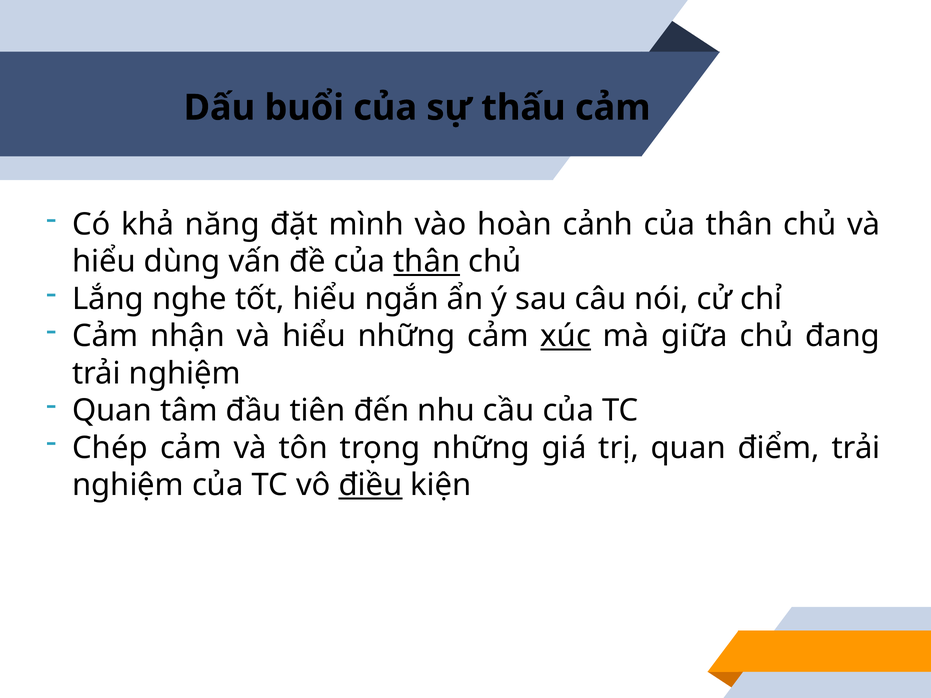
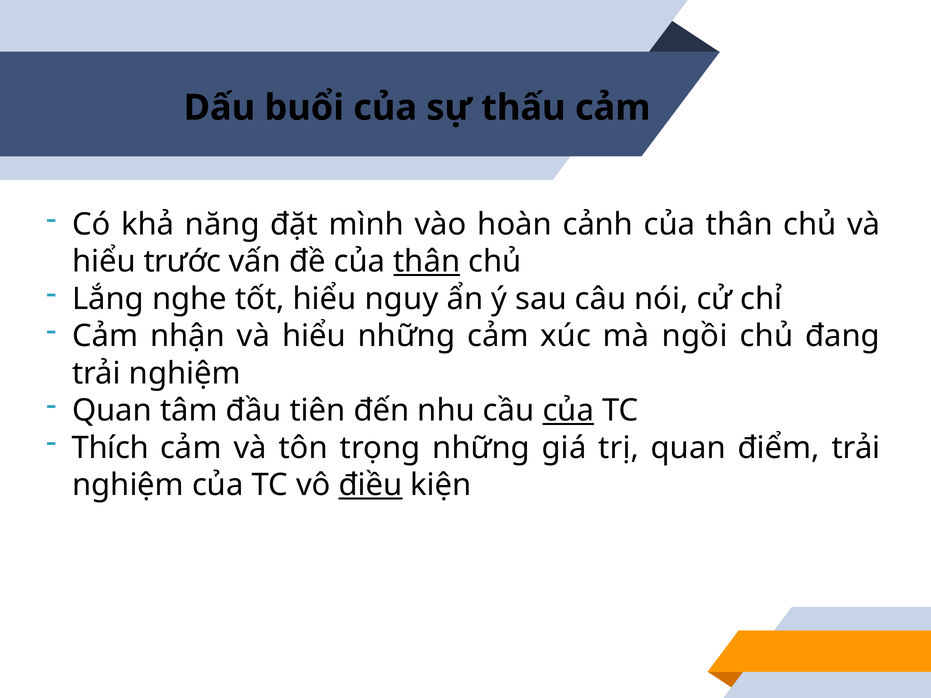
dùng: dùng -> trước
ngắn: ngắn -> nguy
xúc underline: present -> none
giữa: giữa -> ngồi
của at (568, 411) underline: none -> present
Chép: Chép -> Thích
